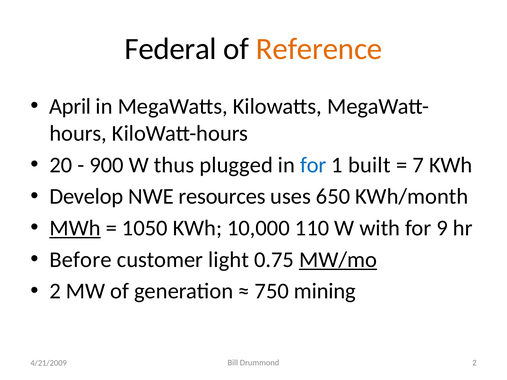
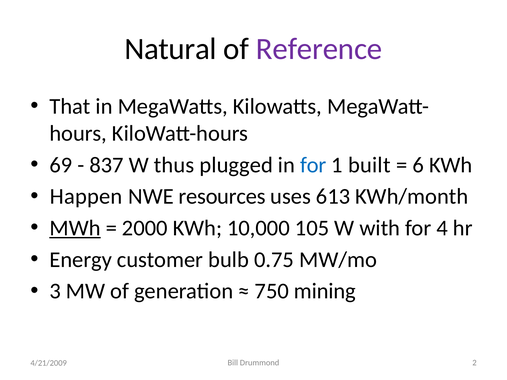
Federal: Federal -> Natural
Reference colour: orange -> purple
April: April -> That
20: 20 -> 69
900: 900 -> 837
7: 7 -> 6
Develop: Develop -> Happen
650: 650 -> 613
1050: 1050 -> 2000
110: 110 -> 105
9: 9 -> 4
Before: Before -> Energy
light: light -> bulb
MW/mo underline: present -> none
2 at (55, 291): 2 -> 3
